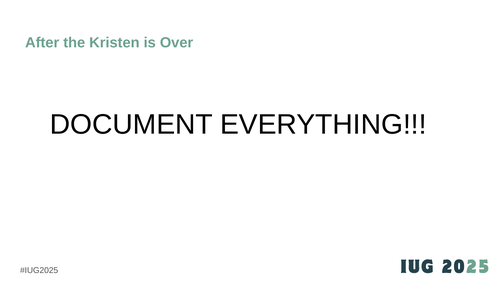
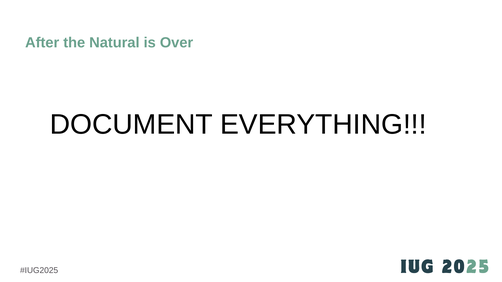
Kristen: Kristen -> Natural
